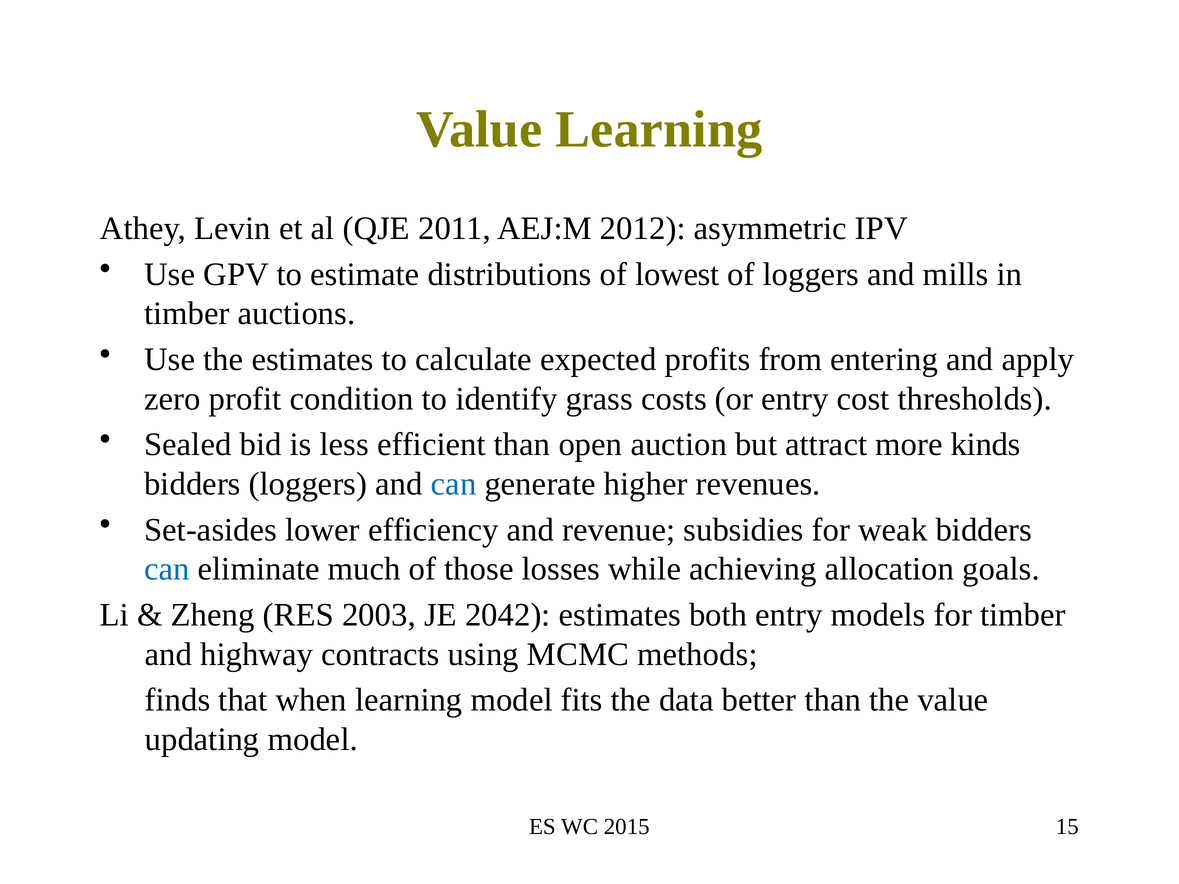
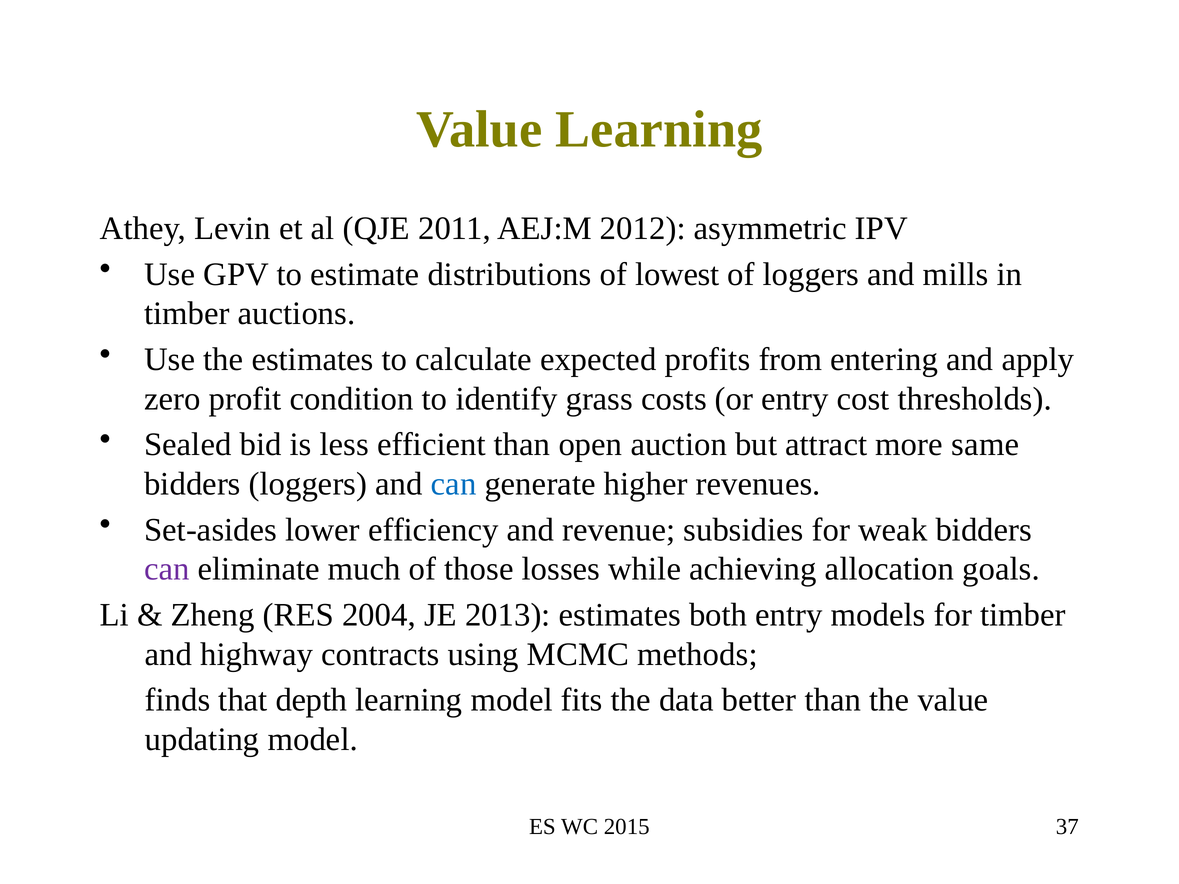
kinds: kinds -> same
can at (167, 569) colour: blue -> purple
2003: 2003 -> 2004
2042: 2042 -> 2013
when: when -> depth
15: 15 -> 37
